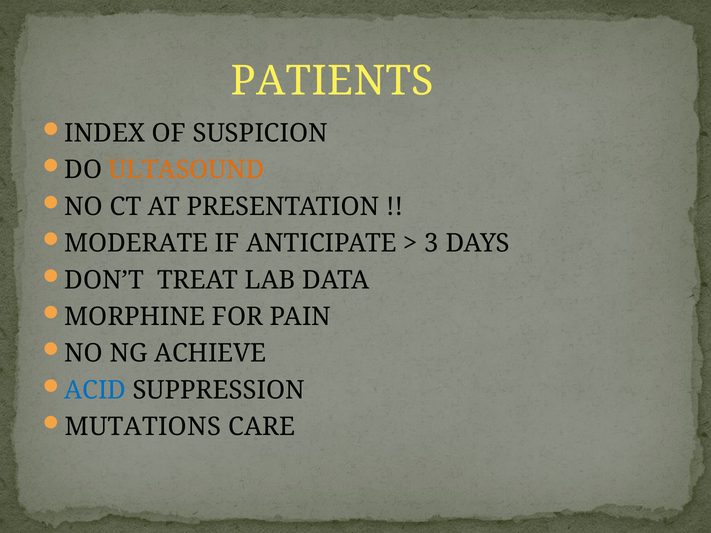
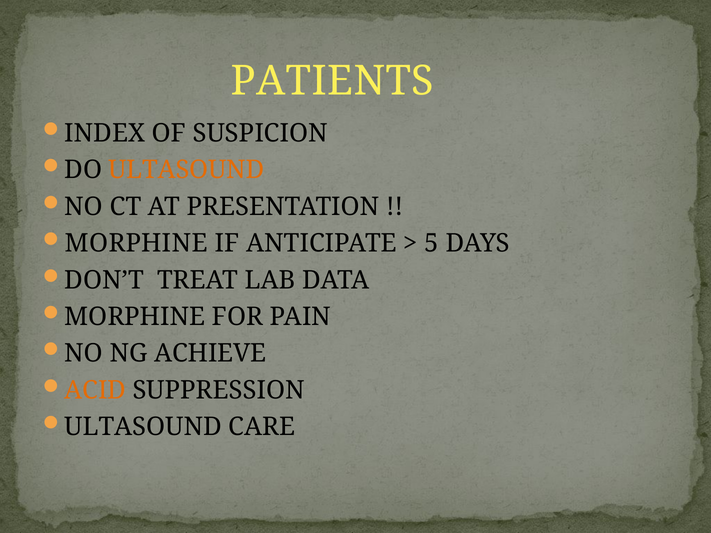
MODERATE at (136, 244): MODERATE -> MORPHINE
3: 3 -> 5
ACID colour: blue -> orange
MUTATIONS at (143, 427): MUTATIONS -> ULTASOUND
